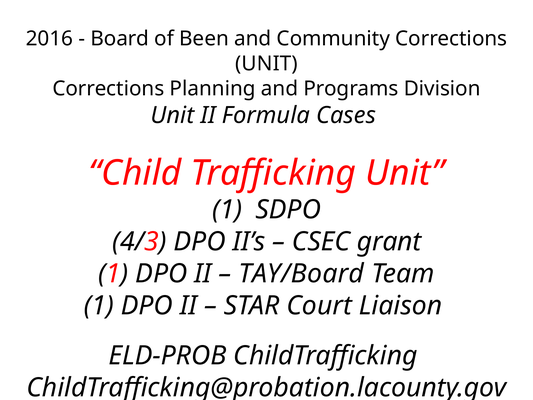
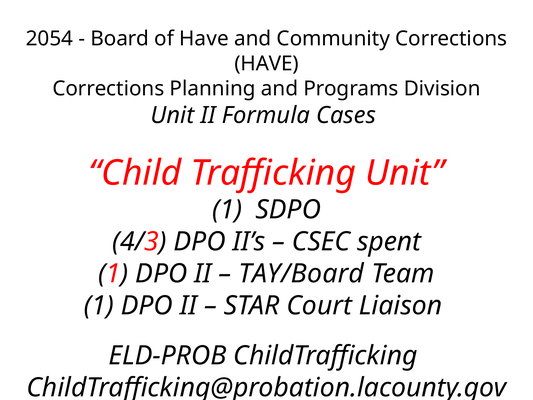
2016: 2016 -> 2054
of Been: Been -> Have
UNIT at (266, 64): UNIT -> HAVE
grant: grant -> spent
